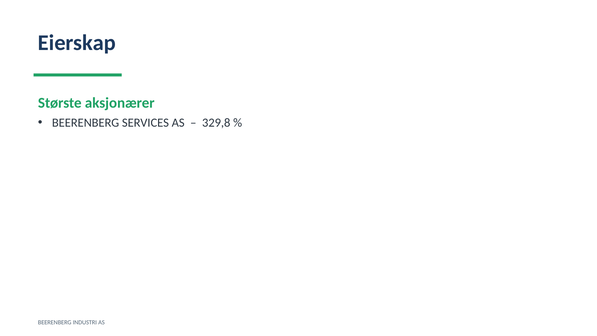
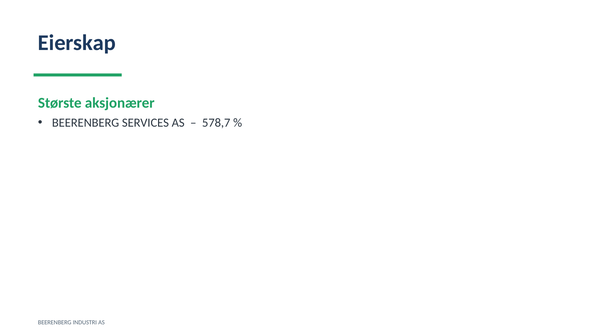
329,8: 329,8 -> 578,7
